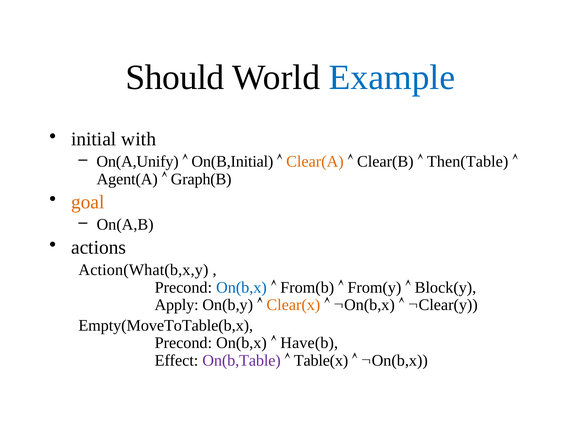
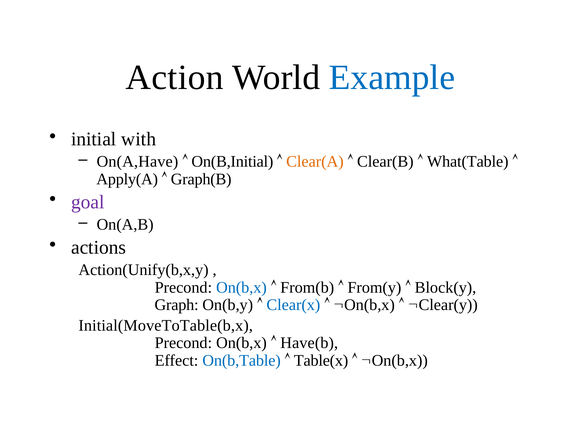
Should: Should -> Action
On(A,Unify: On(A,Unify -> On(A,Have
Then(Table: Then(Table -> What(Table
Agent(A: Agent(A -> Apply(A
goal colour: orange -> purple
Action(What(b,x,y: Action(What(b,x,y -> Action(Unify(b,x,y
Apply: Apply -> Graph
Clear(x colour: orange -> blue
Empty(MoveToTable(b,x: Empty(MoveToTable(b,x -> Initial(MoveToTable(b,x
On(b,Table colour: purple -> blue
